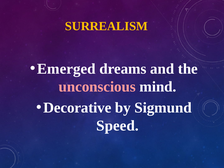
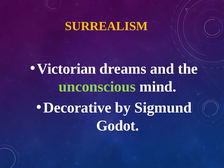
Emerged: Emerged -> Victorian
unconscious colour: pink -> light green
Speed: Speed -> Godot
